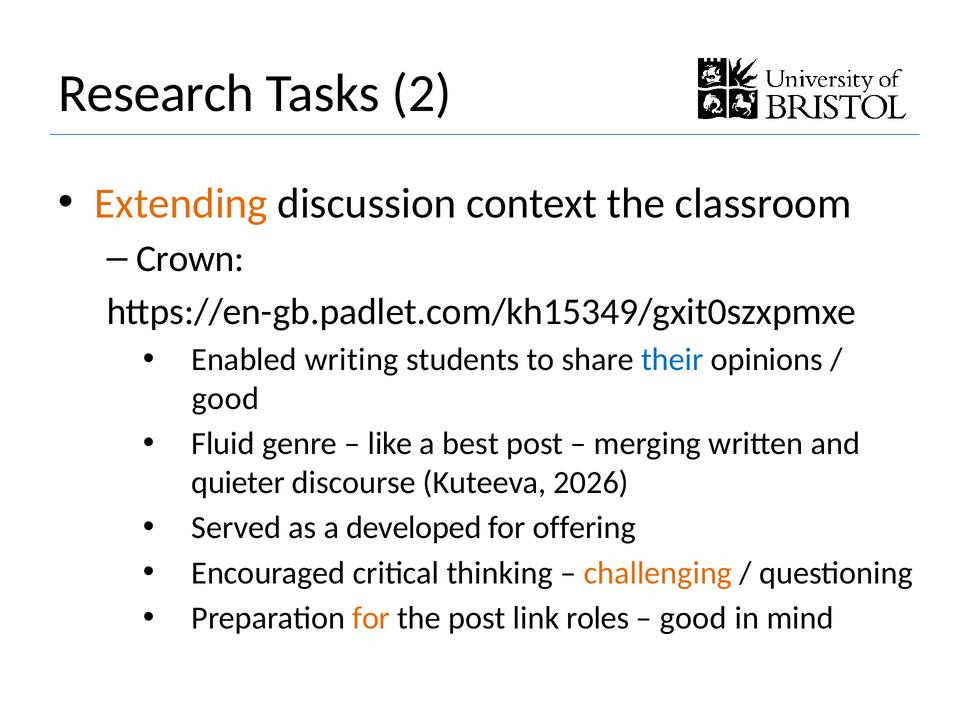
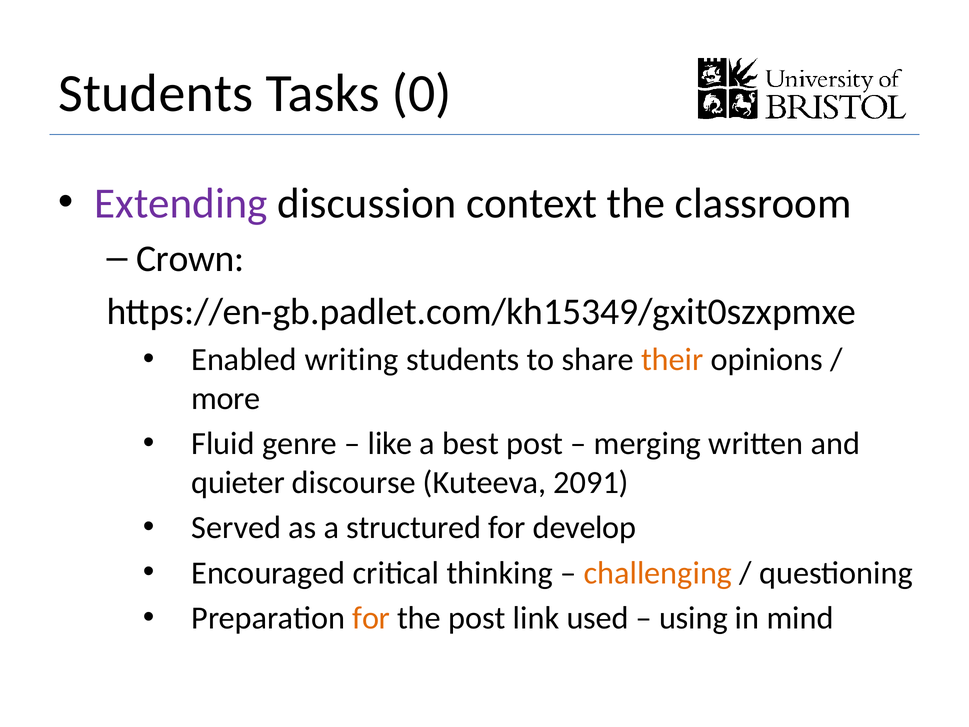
Research at (156, 93): Research -> Students
2: 2 -> 0
Extending colour: orange -> purple
their colour: blue -> orange
good at (225, 398): good -> more
2026: 2026 -> 2091
developed: developed -> structured
offering: offering -> develop
roles: roles -> used
good at (693, 618): good -> using
